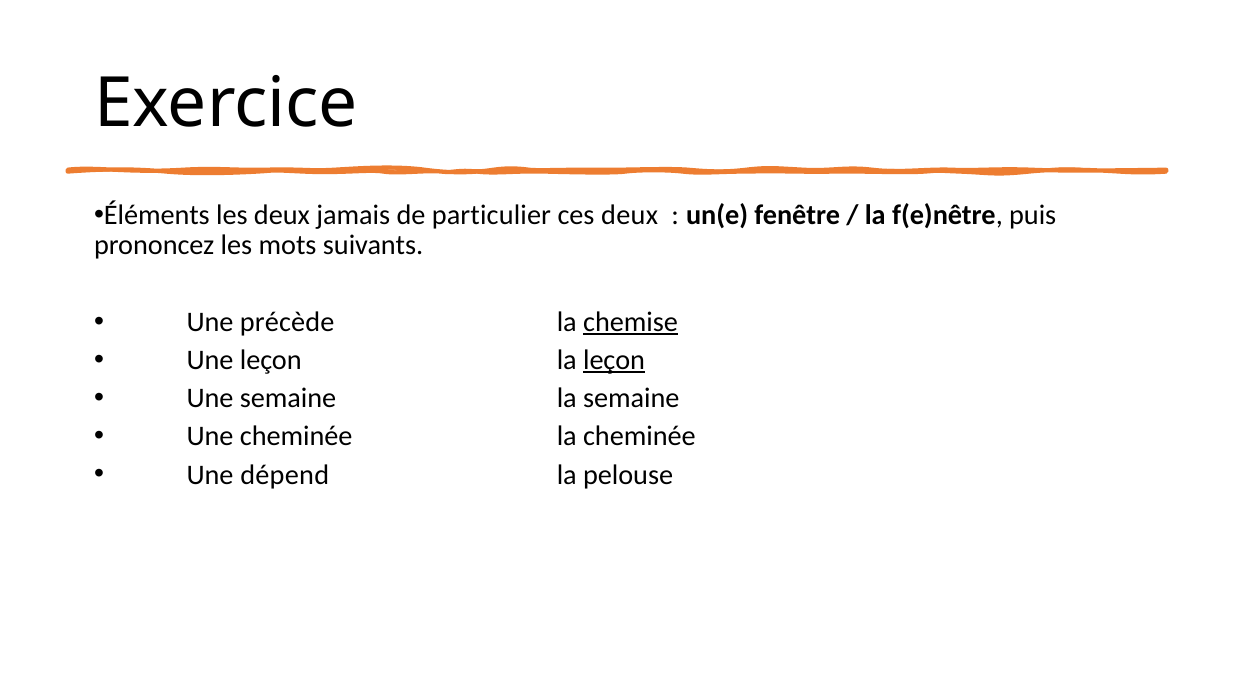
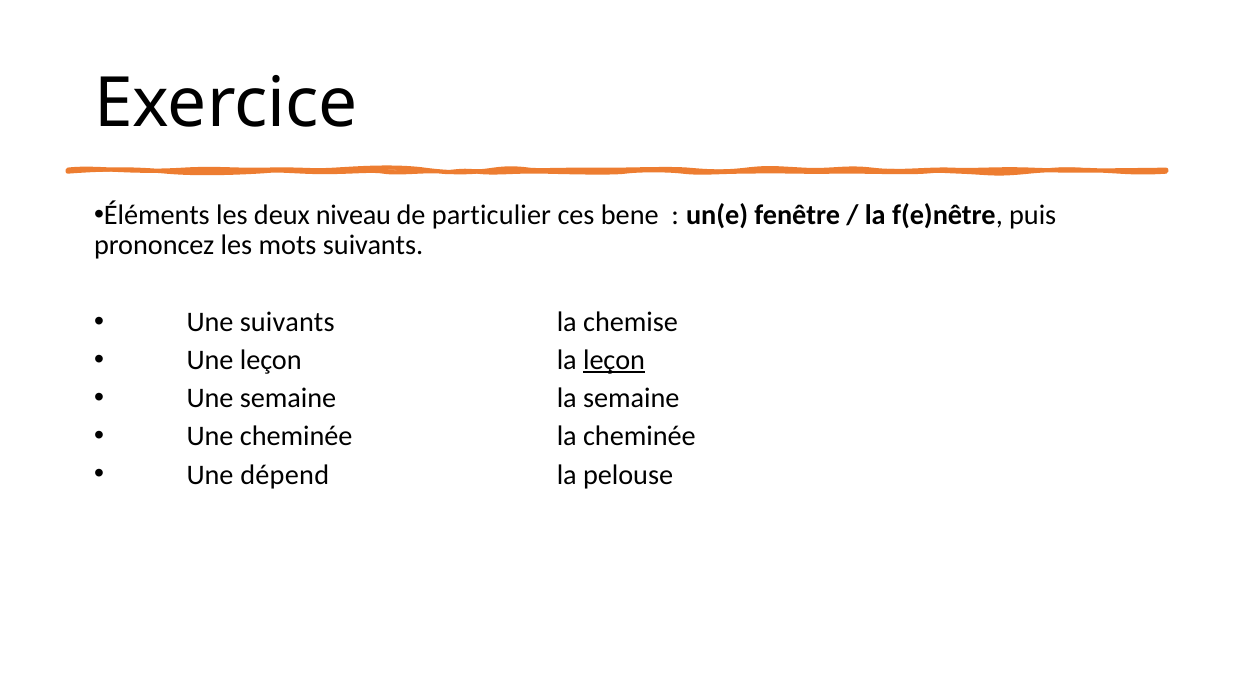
jamais: jamais -> niveau
ces deux: deux -> bene
Une précède: précède -> suivants
chemise underline: present -> none
